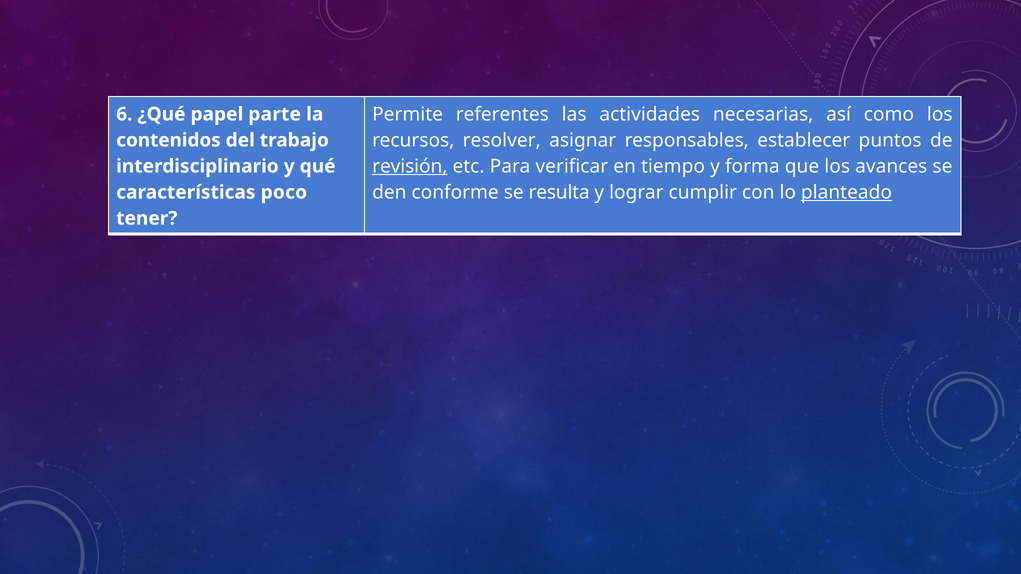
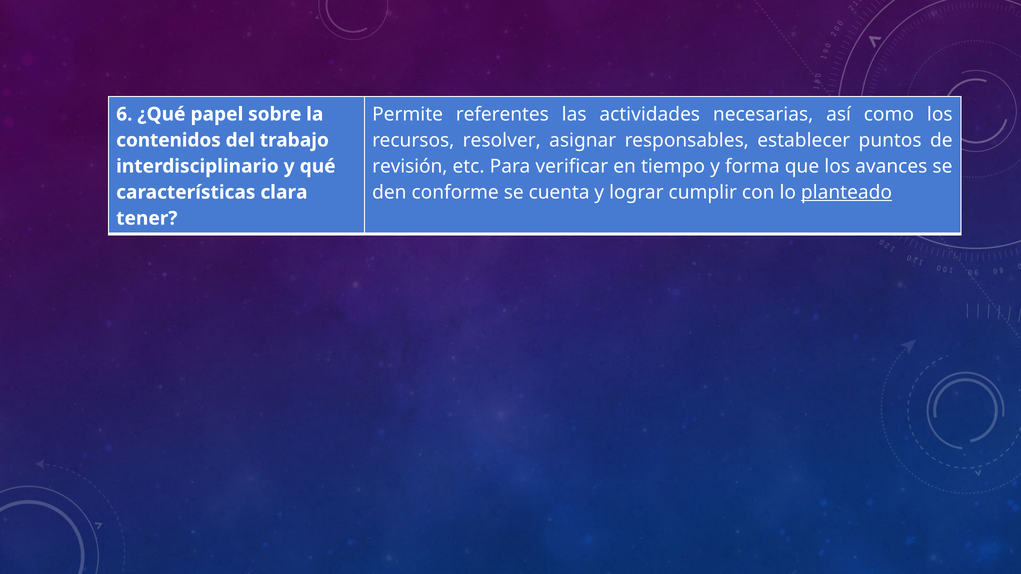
parte: parte -> sobre
revisión underline: present -> none
resulta: resulta -> cuenta
poco: poco -> clara
